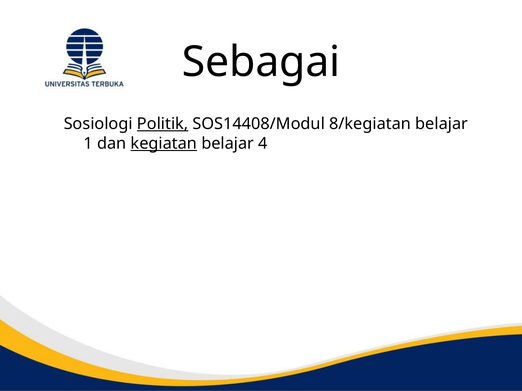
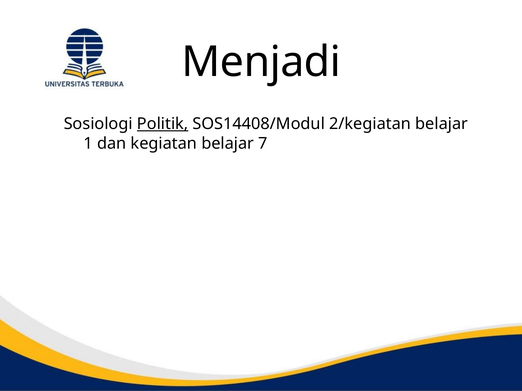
Sebagai: Sebagai -> Menjadi
8/kegiatan: 8/kegiatan -> 2/kegiatan
kegiatan underline: present -> none
4: 4 -> 7
